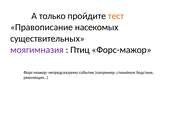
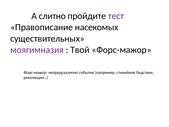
только: только -> слитно
тест colour: orange -> purple
Птиц: Птиц -> Твой
